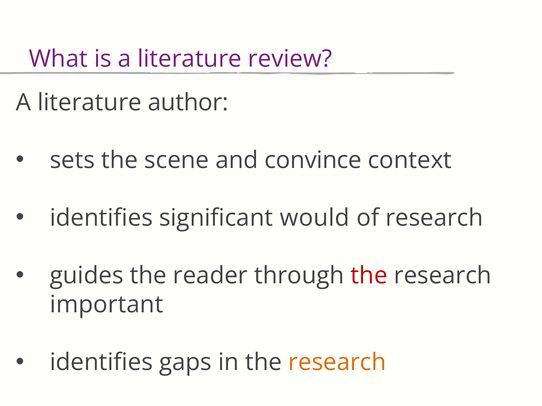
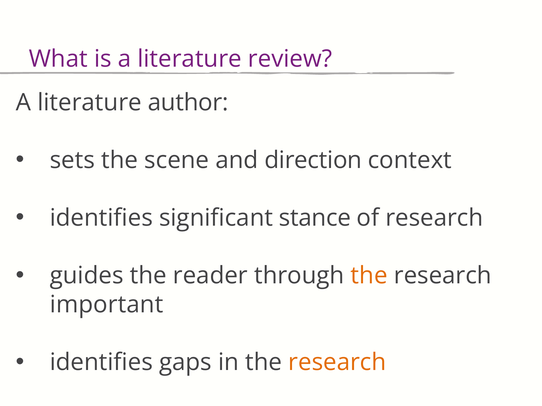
convince: convince -> direction
would: would -> stance
the at (369, 276) colour: red -> orange
